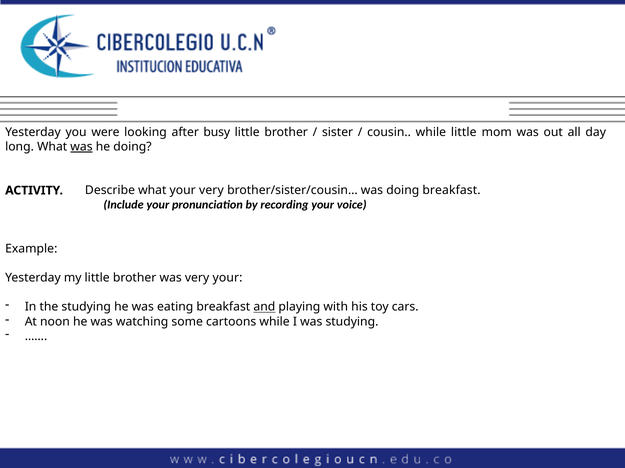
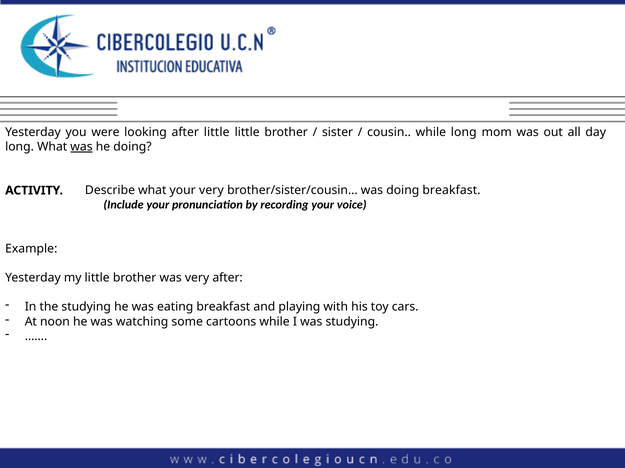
after busy: busy -> little
while little: little -> long
very your: your -> after
and underline: present -> none
